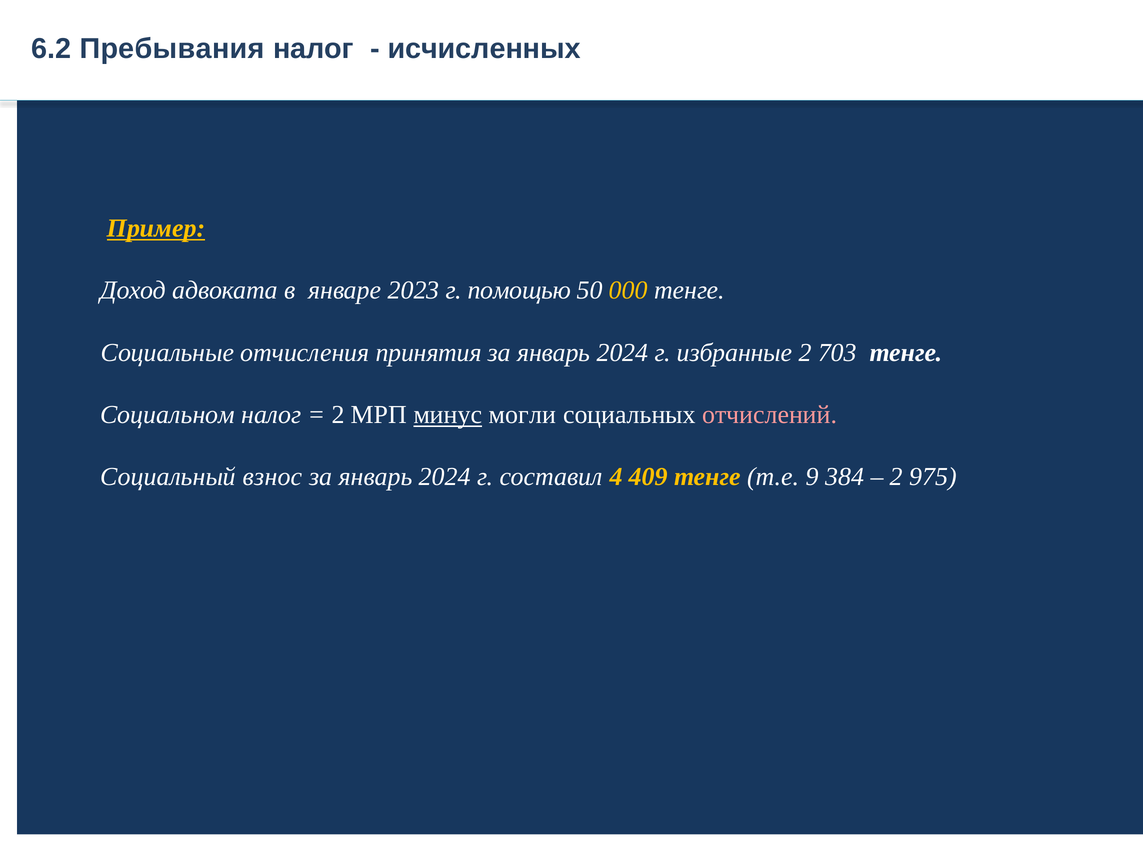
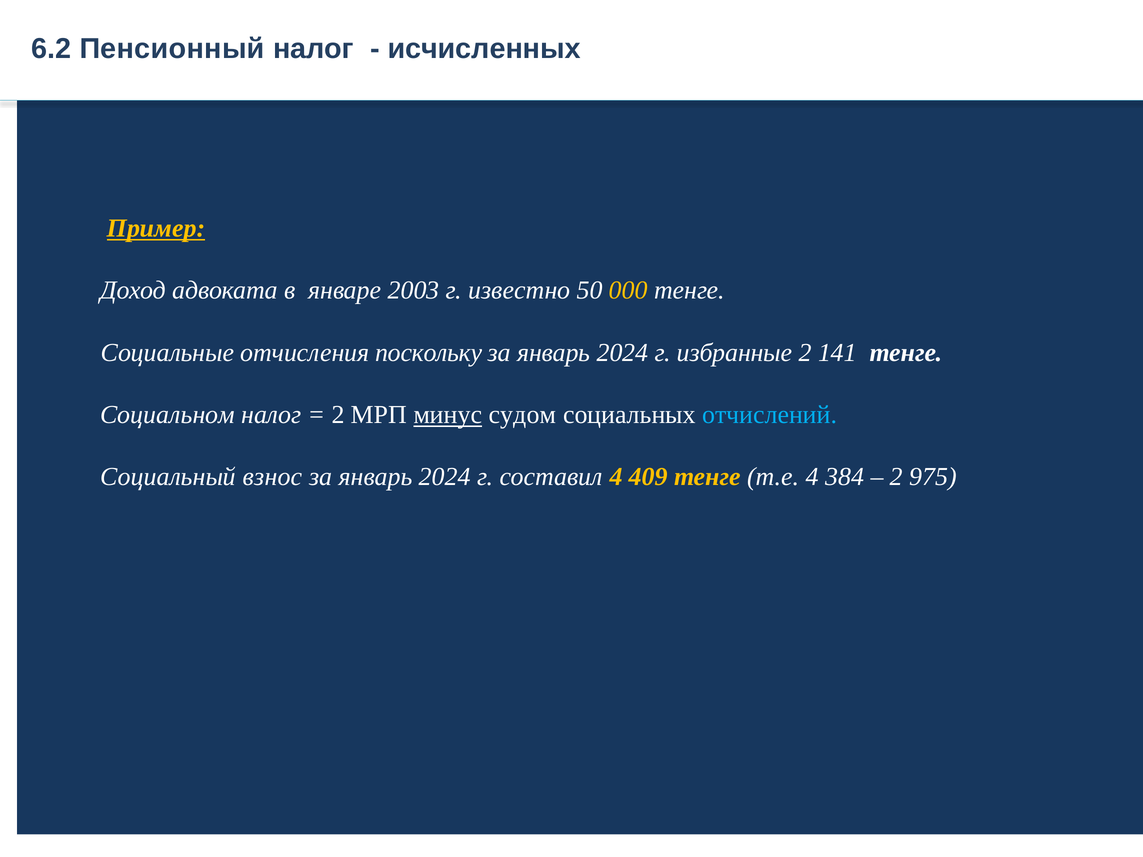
Пребывания: Пребывания -> Пенсионный
2023: 2023 -> 2003
помощью: помощью -> известно
принятия: принятия -> поскольку
703: 703 -> 141
могли: могли -> судом
отчислений colour: pink -> light blue
т.е 9: 9 -> 4
